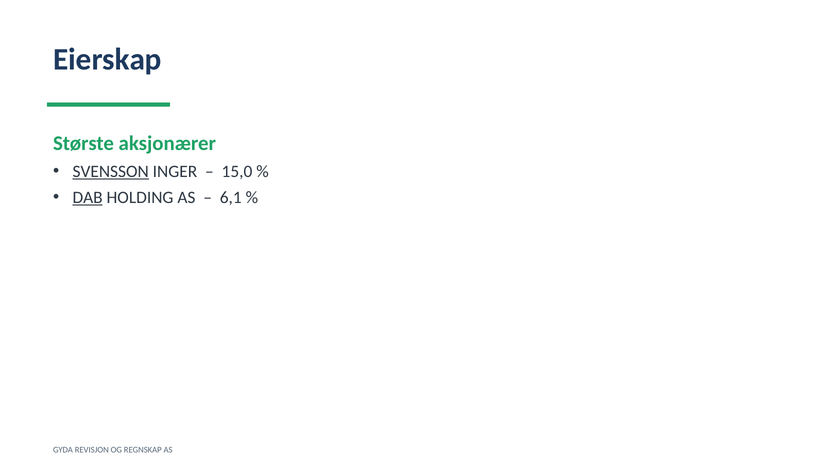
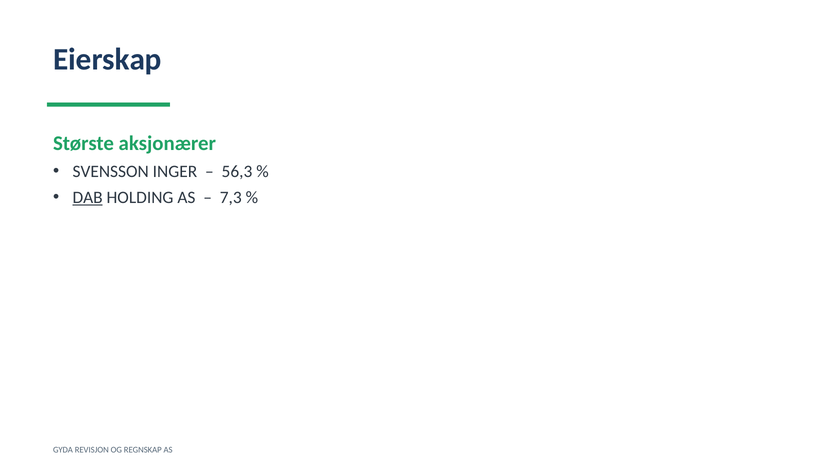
SVENSSON underline: present -> none
15,0: 15,0 -> 56,3
6,1: 6,1 -> 7,3
